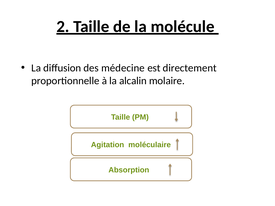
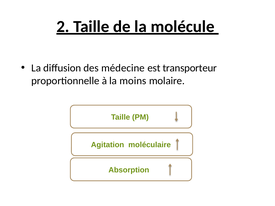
directement: directement -> transporteur
alcalin: alcalin -> moins
